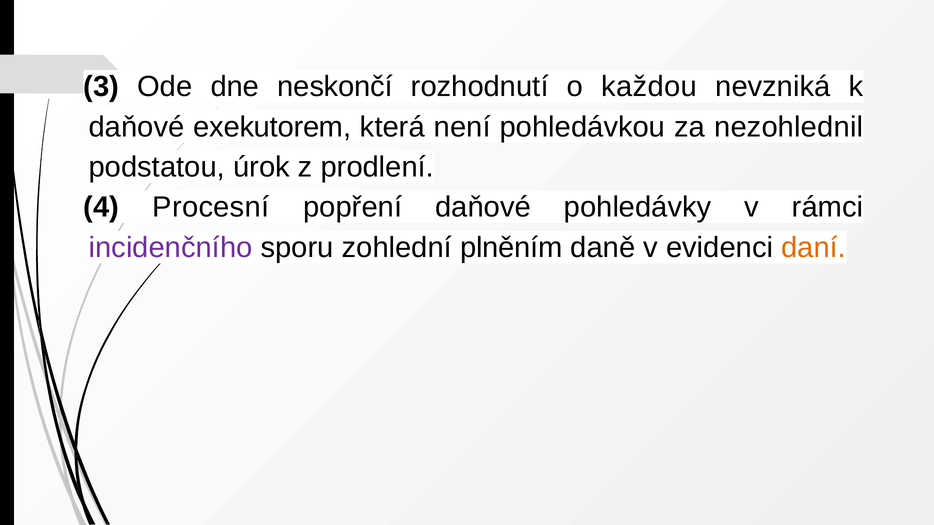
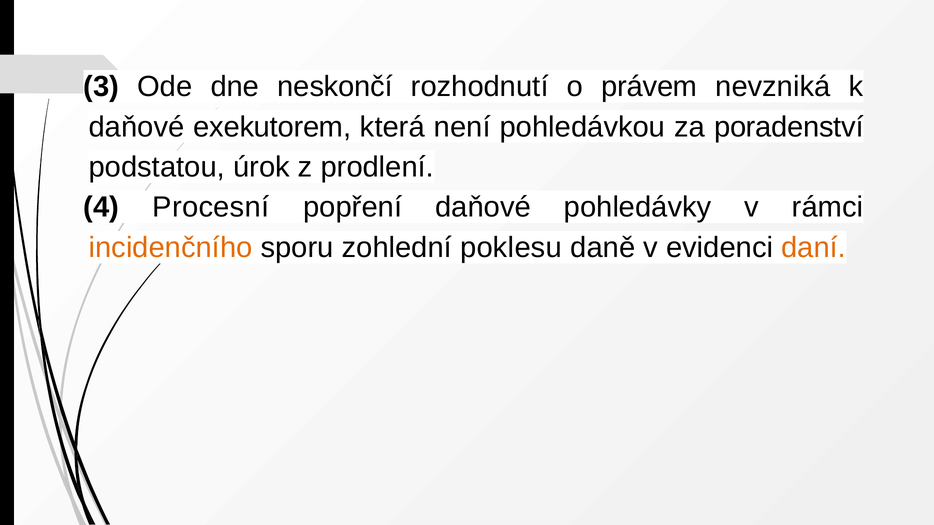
každou: každou -> právem
nezohlednil: nezohlednil -> poradenství
incidenčního colour: purple -> orange
plněním: plněním -> poklesu
